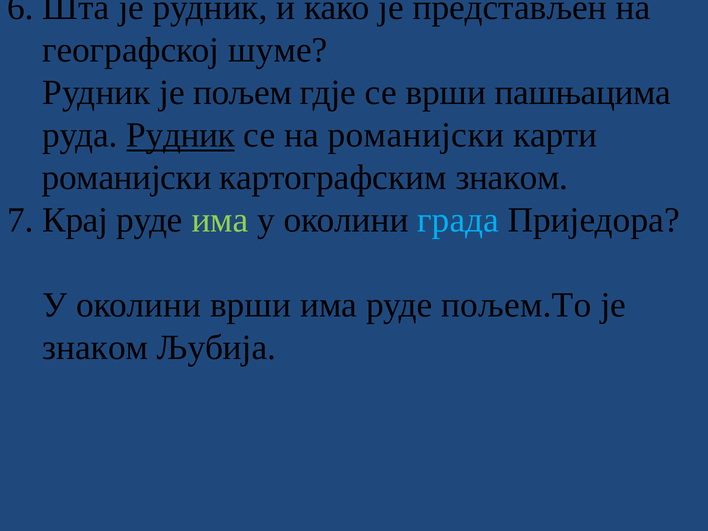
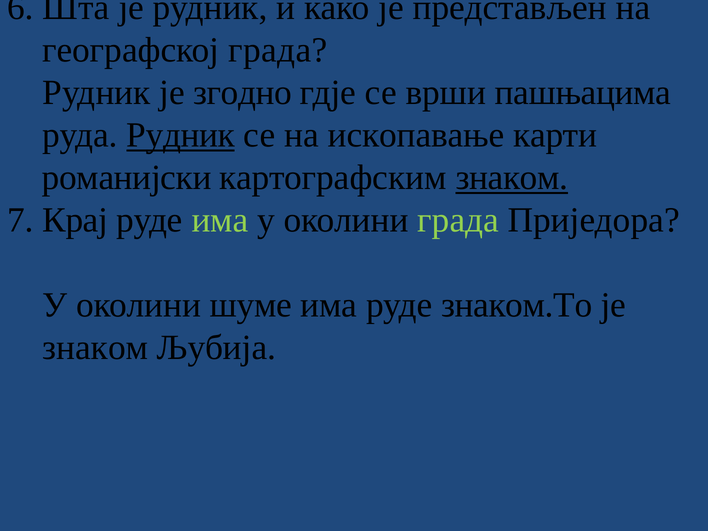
географској шуме: шуме -> града
пољем: пољем -> згодно
на романијски: романијски -> ископавање
знаком at (512, 178) underline: none -> present
града at (458, 220) colour: light blue -> light green
околини врши: врши -> шуме
пољем.То: пољем.То -> знаком.То
